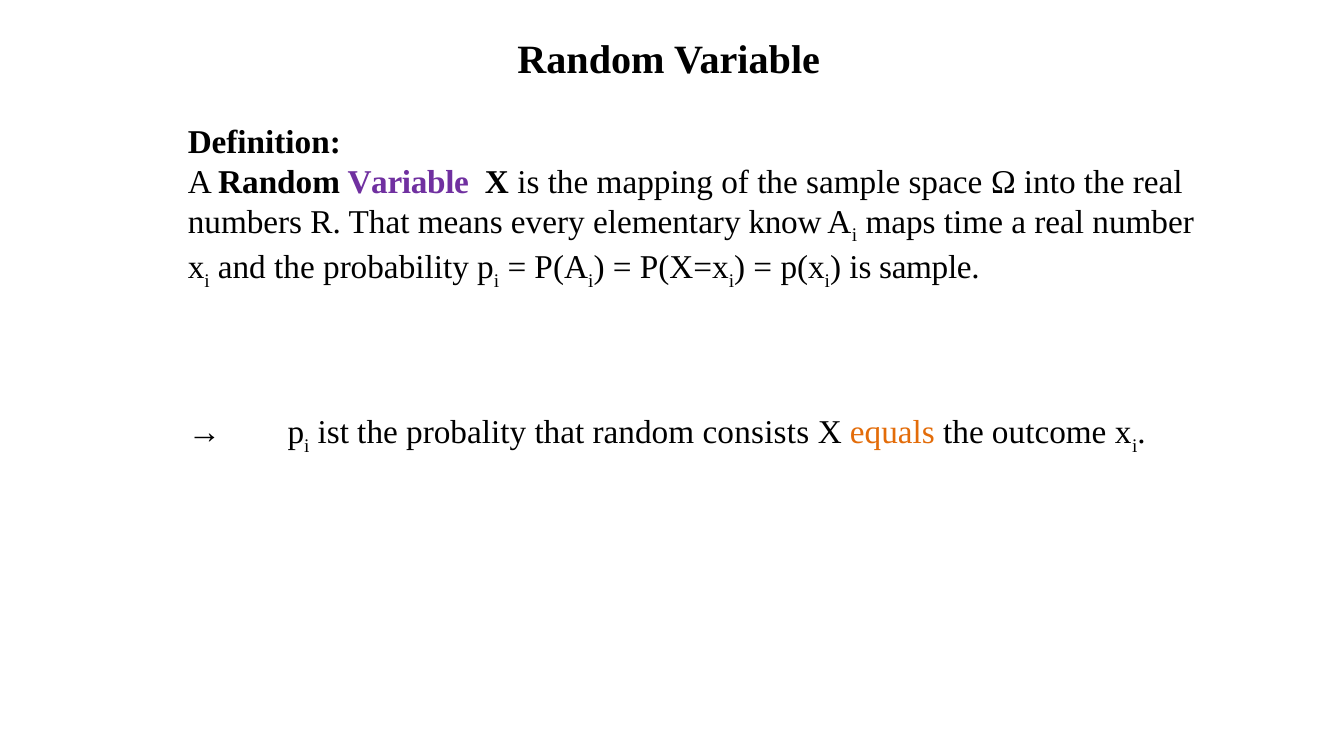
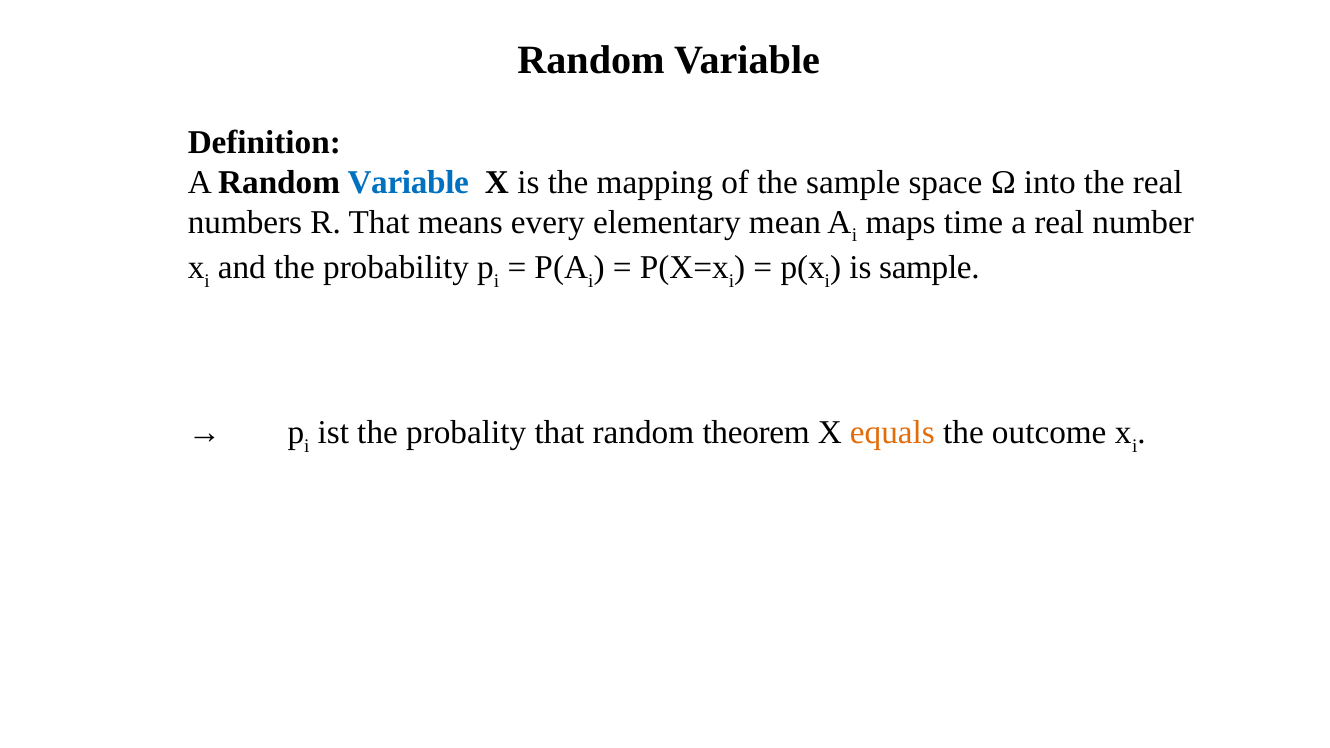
Variable at (408, 183) colour: purple -> blue
know: know -> mean
consists: consists -> theorem
